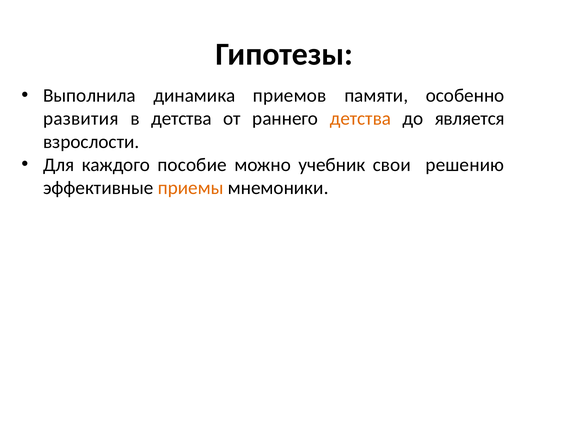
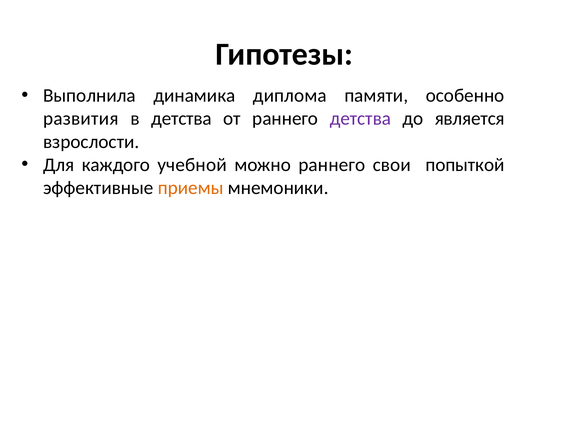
приемов: приемов -> диплома
детства at (360, 119) colour: orange -> purple
пособие: пособие -> учебной
можно учебник: учебник -> раннего
решению: решению -> попыткой
